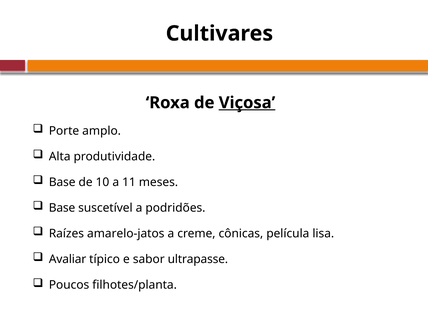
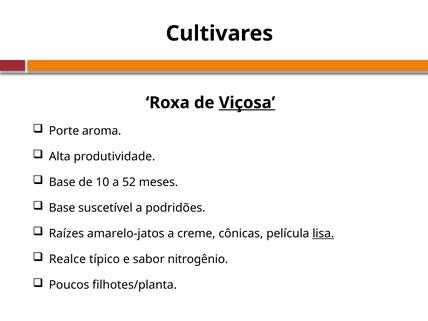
amplo: amplo -> aroma
11: 11 -> 52
lisa underline: none -> present
Avaliar: Avaliar -> Realce
ultrapasse: ultrapasse -> nitrogênio
